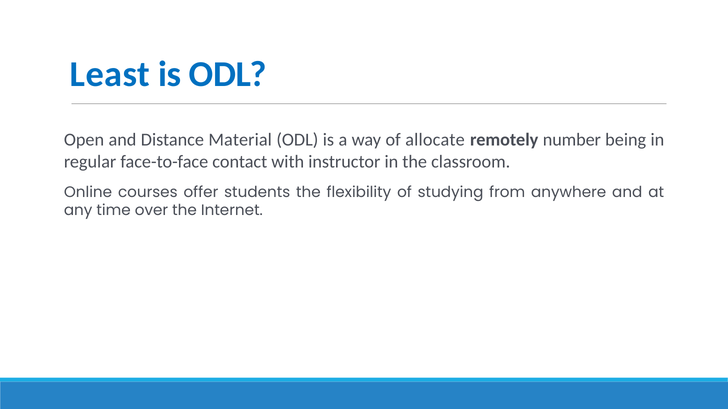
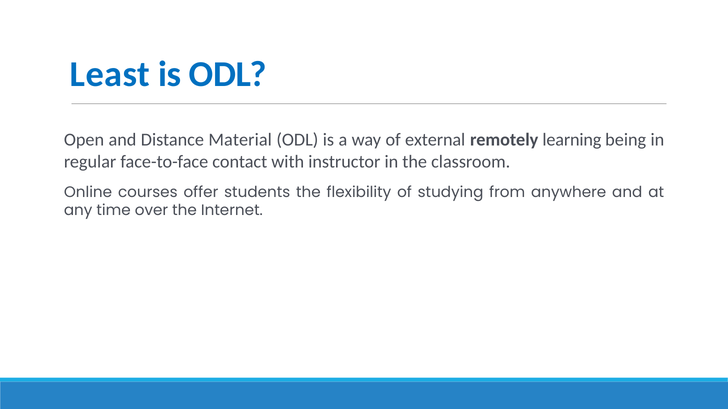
allocate: allocate -> external
number: number -> learning
